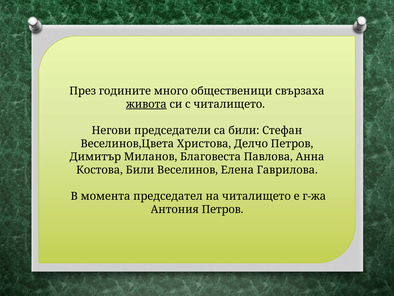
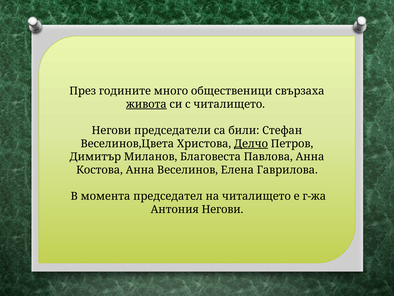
Делчо underline: none -> present
Костова Били: Били -> Анна
Антония Петров: Петров -> Негови
